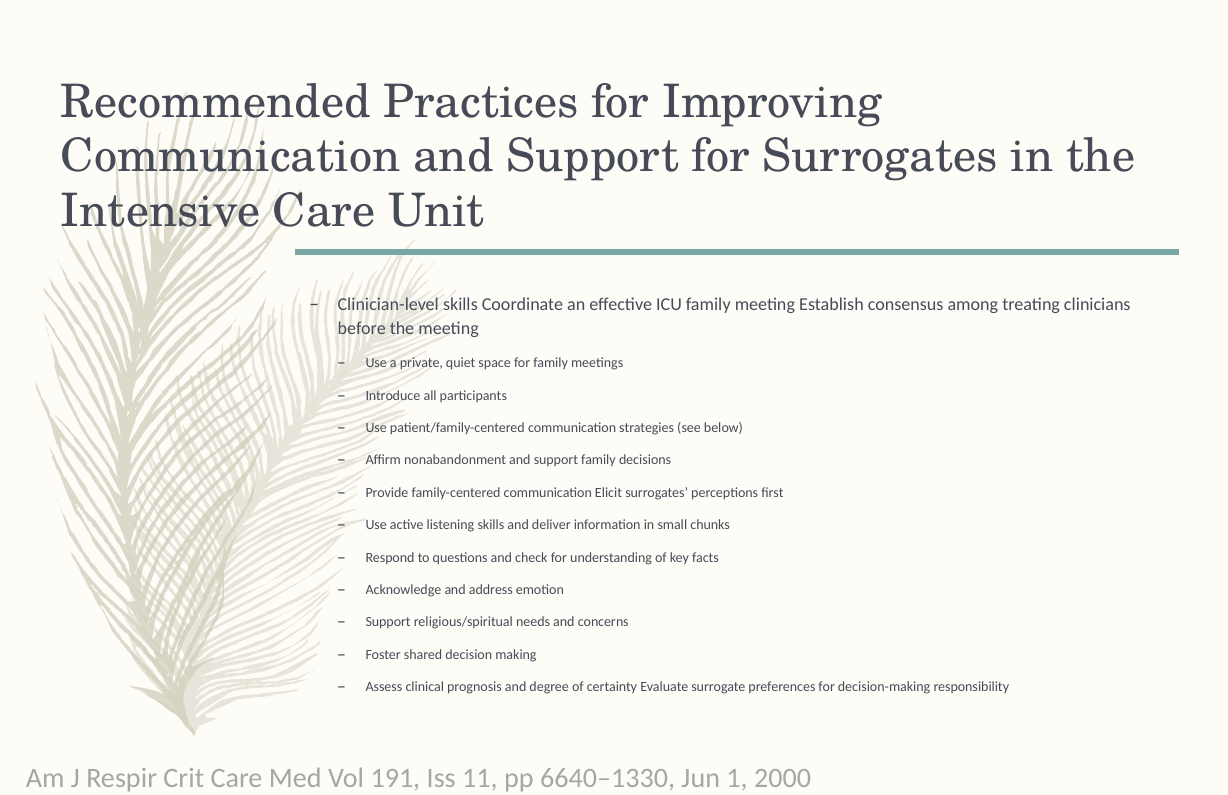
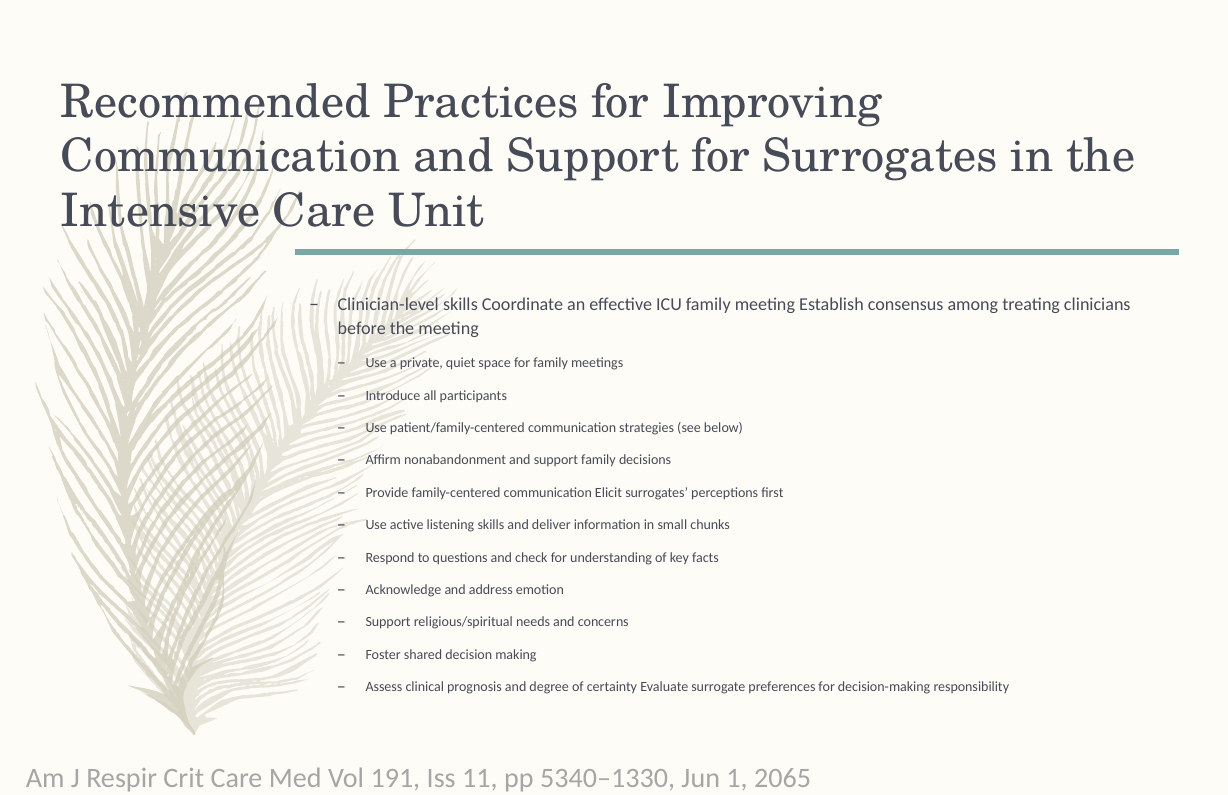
6640–1330: 6640–1330 -> 5340–1330
2000: 2000 -> 2065
